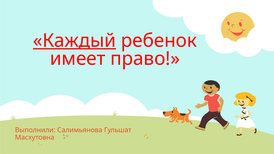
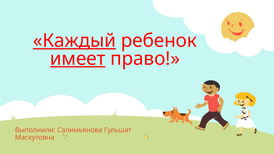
имеет underline: none -> present
